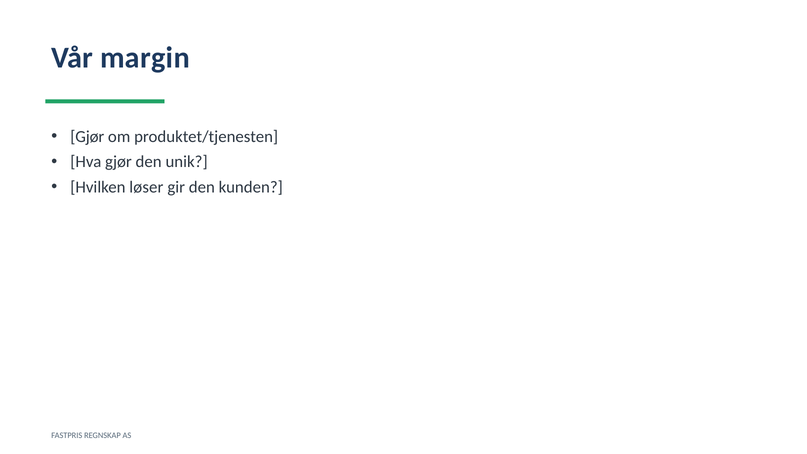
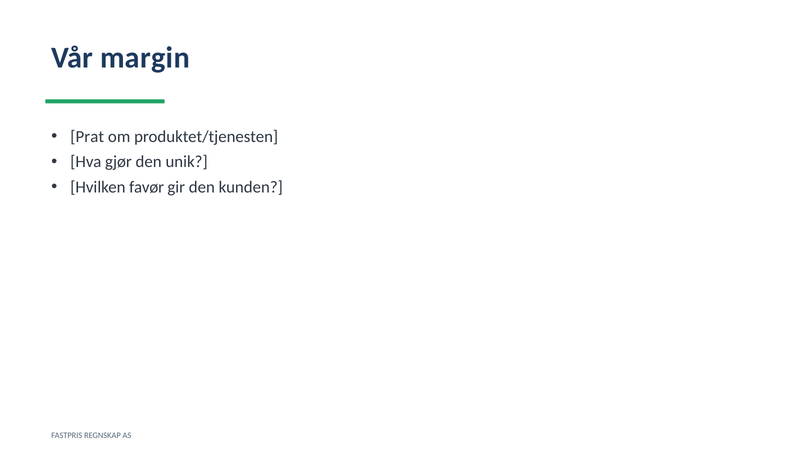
Gjør at (87, 137): Gjør -> Prat
løser: løser -> favør
